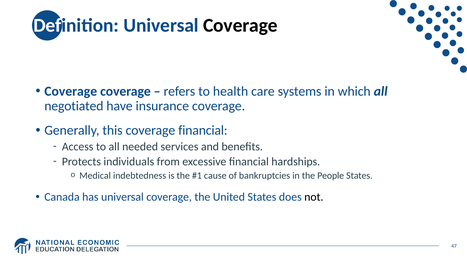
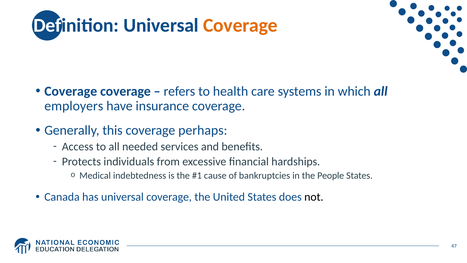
Coverage at (240, 25) colour: black -> orange
negotiated: negotiated -> employers
coverage financial: financial -> perhaps
